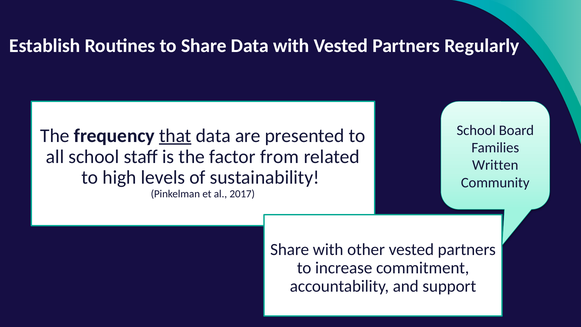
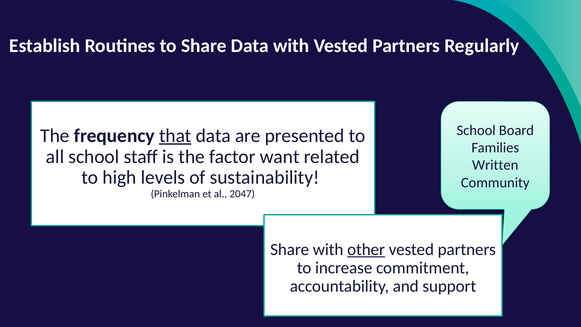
from: from -> want
2017: 2017 -> 2047
other underline: none -> present
